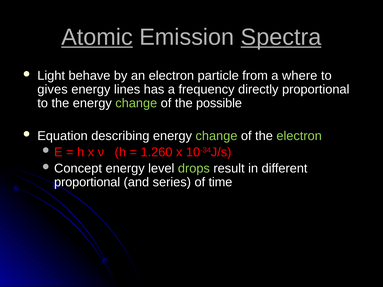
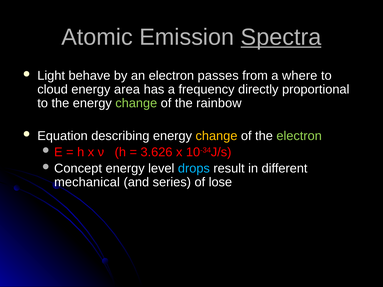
Atomic underline: present -> none
particle: particle -> passes
gives: gives -> cloud
lines: lines -> area
possible: possible -> rainbow
change at (216, 136) colour: light green -> yellow
1.260: 1.260 -> 3.626
drops colour: light green -> light blue
proportional at (87, 182): proportional -> mechanical
time: time -> lose
